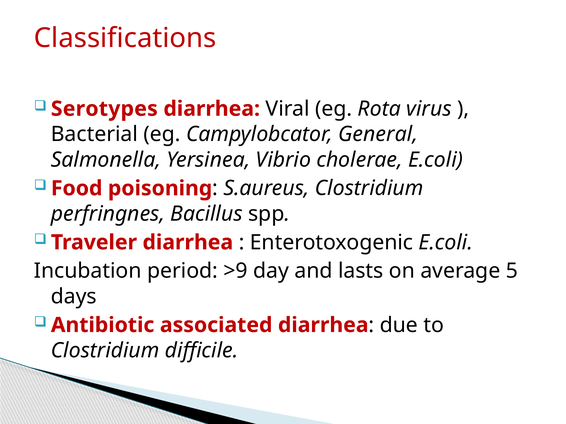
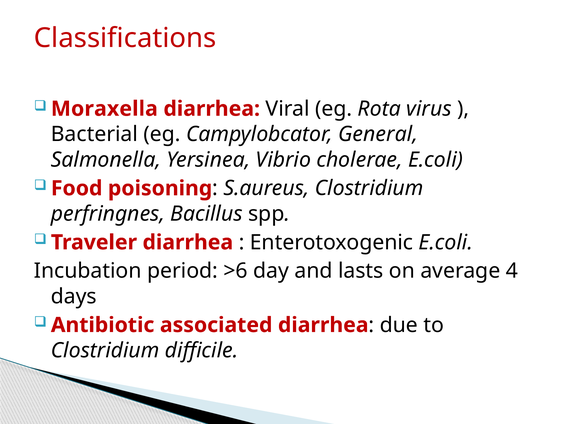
Serotypes: Serotypes -> Moraxella
>9: >9 -> >6
5: 5 -> 4
